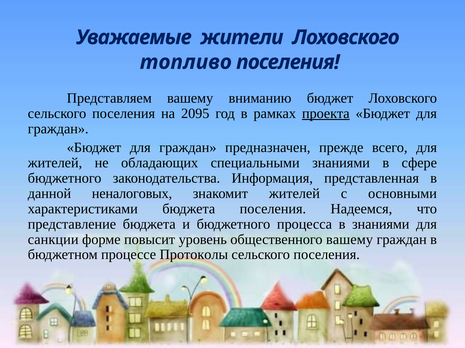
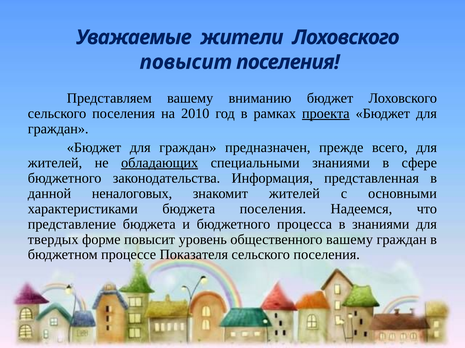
топливо at (186, 62): топливо -> повысит
2095: 2095 -> 2010
обладающих underline: none -> present
санкции: санкции -> твердых
Протоколы: Протоколы -> Показателя
